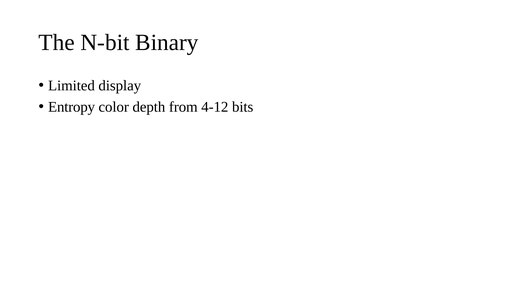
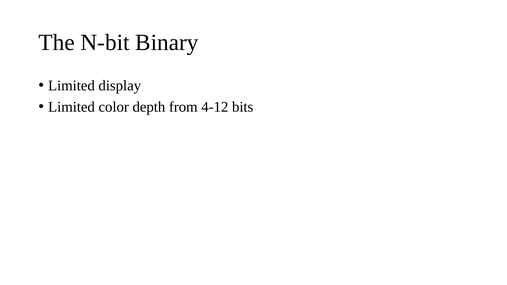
Entropy at (72, 107): Entropy -> Limited
